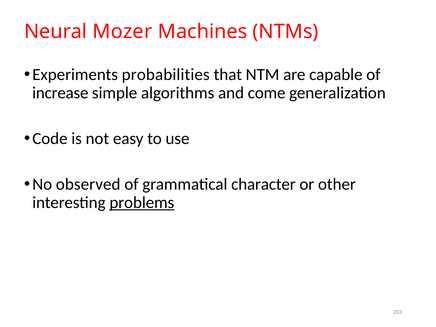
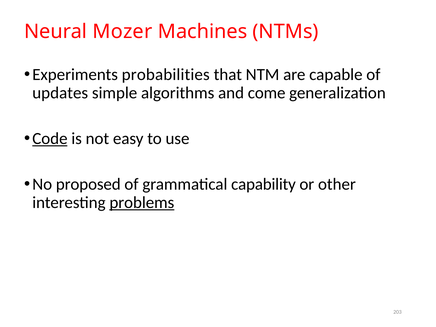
increase: increase -> updates
Code underline: none -> present
observed: observed -> proposed
character: character -> capability
